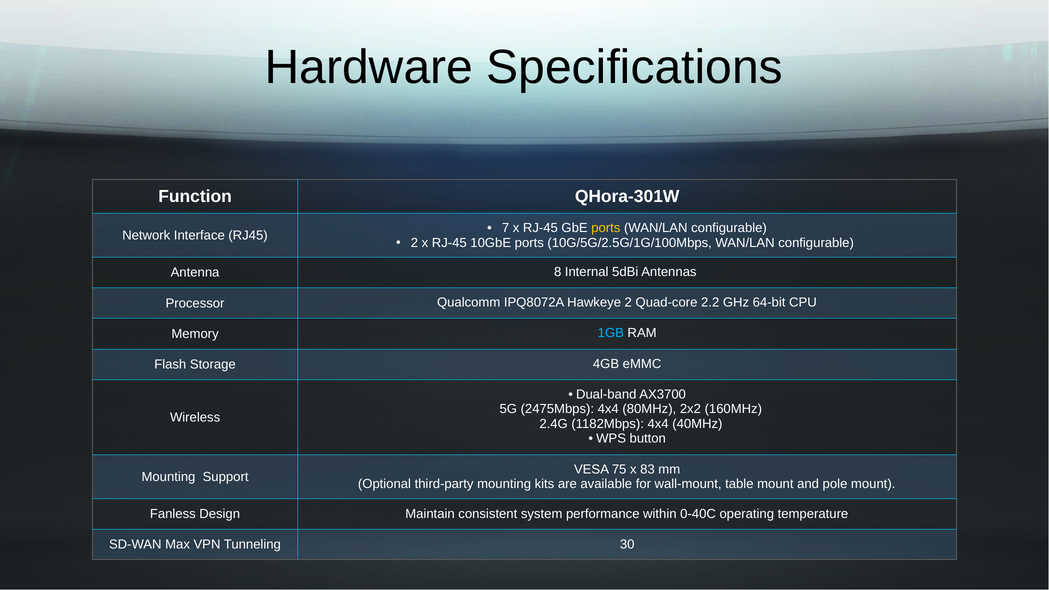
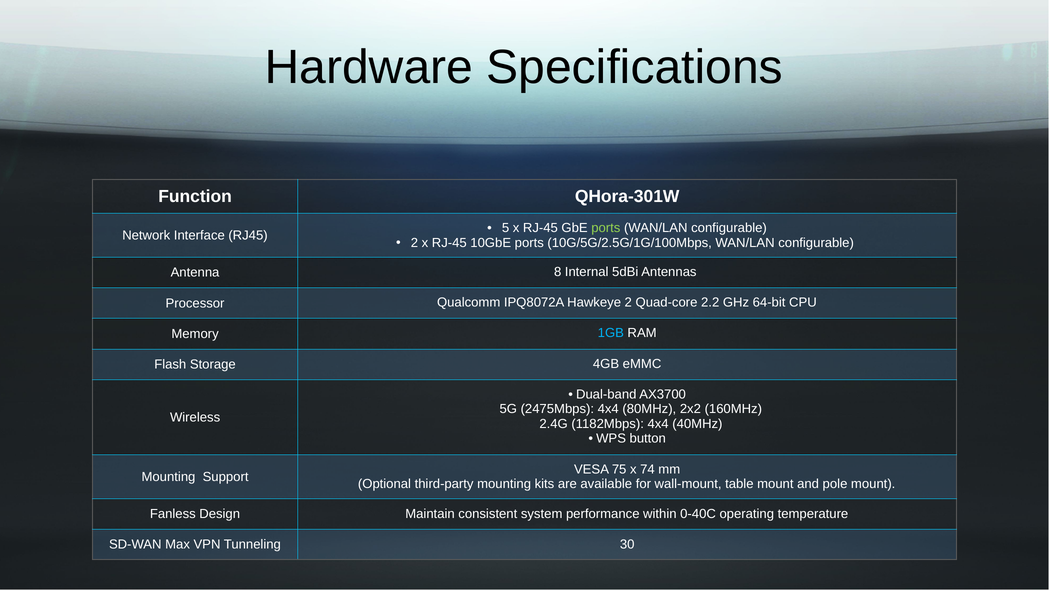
7: 7 -> 5
ports at (606, 228) colour: yellow -> light green
83: 83 -> 74
